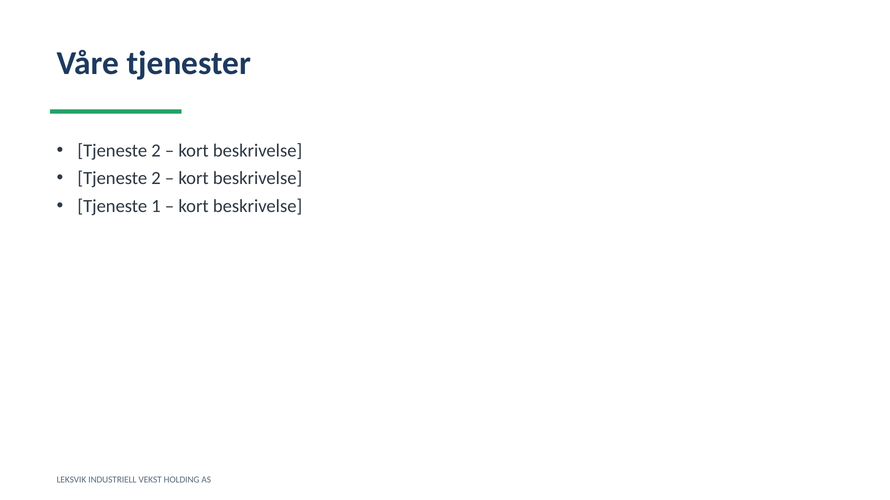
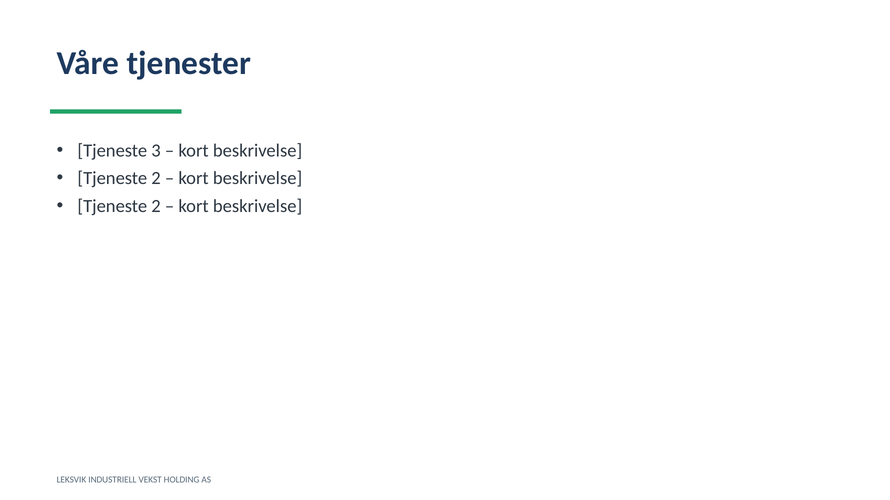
2 at (156, 151): 2 -> 3
1 at (156, 206): 1 -> 2
